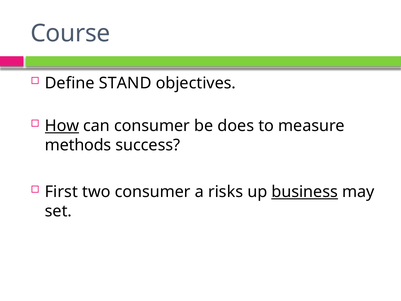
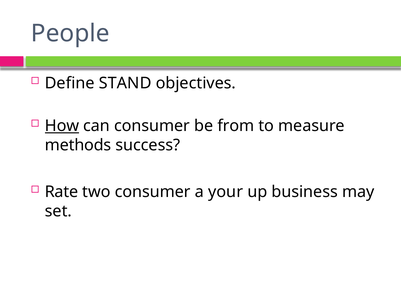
Course: Course -> People
does: does -> from
First: First -> Rate
risks: risks -> your
business underline: present -> none
